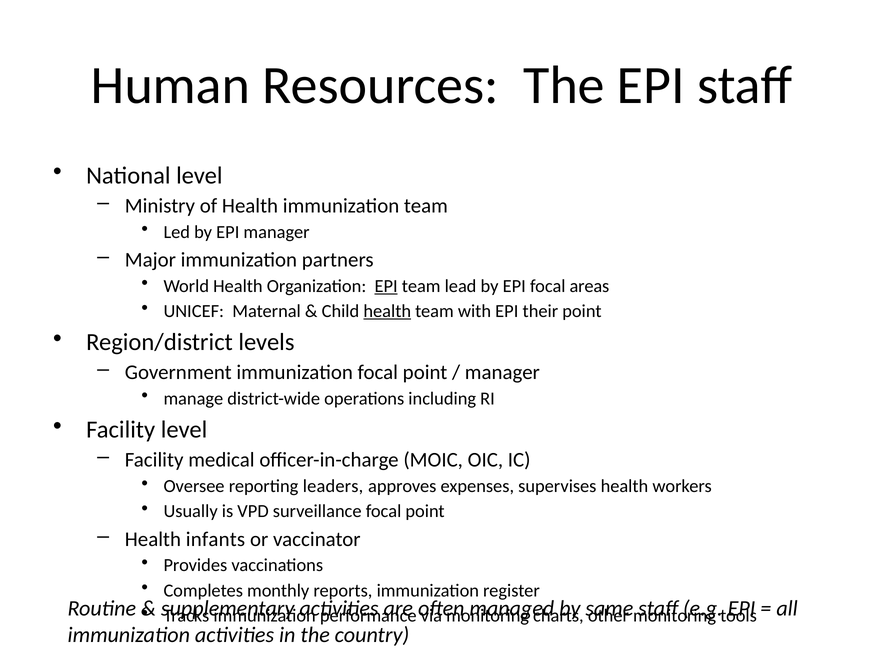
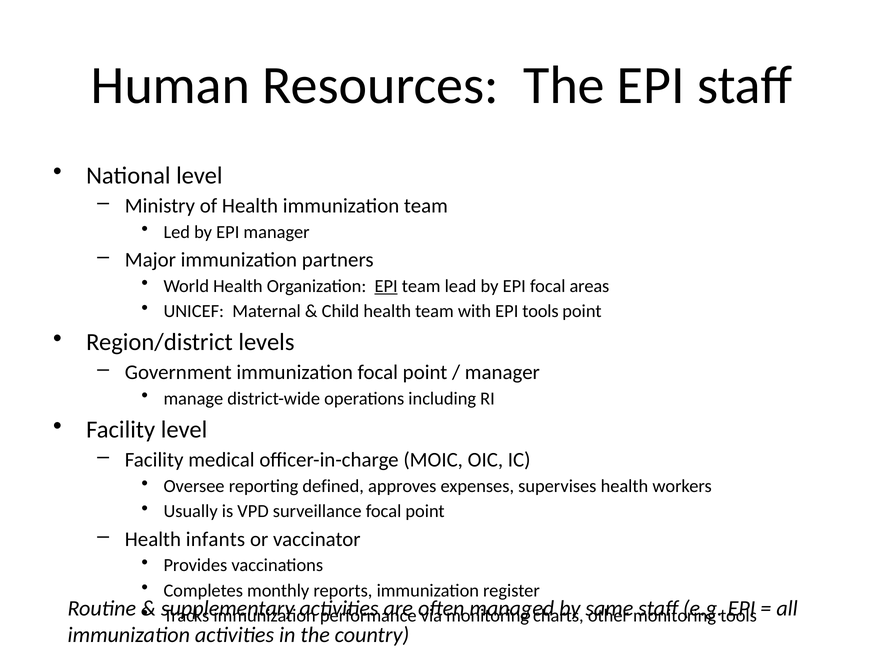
health at (387, 311) underline: present -> none
EPI their: their -> tools
leaders: leaders -> defined
